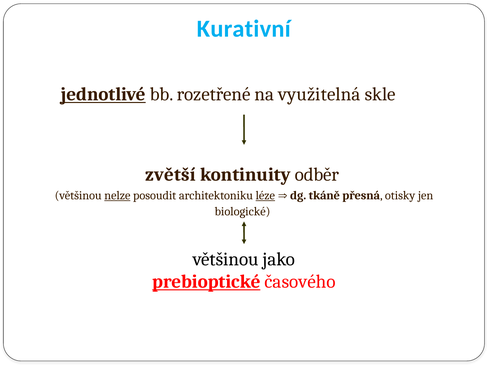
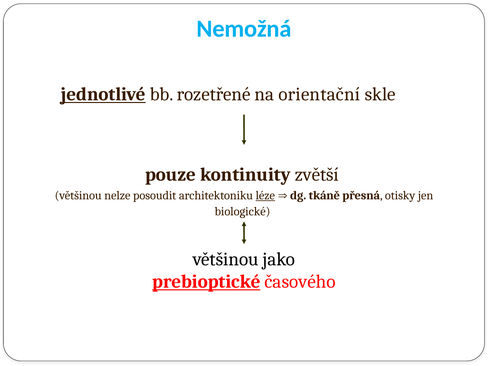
Kurativní: Kurativní -> Nemožná
využitelná: využitelná -> orientační
zvětší: zvětší -> pouze
odběr: odběr -> zvětší
nelze underline: present -> none
